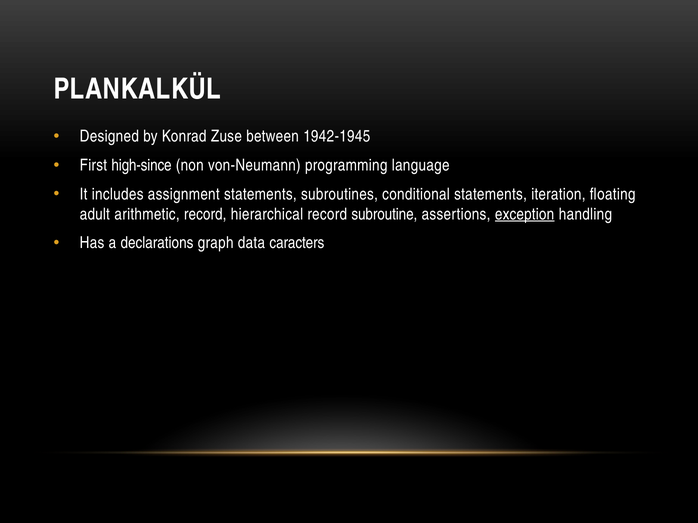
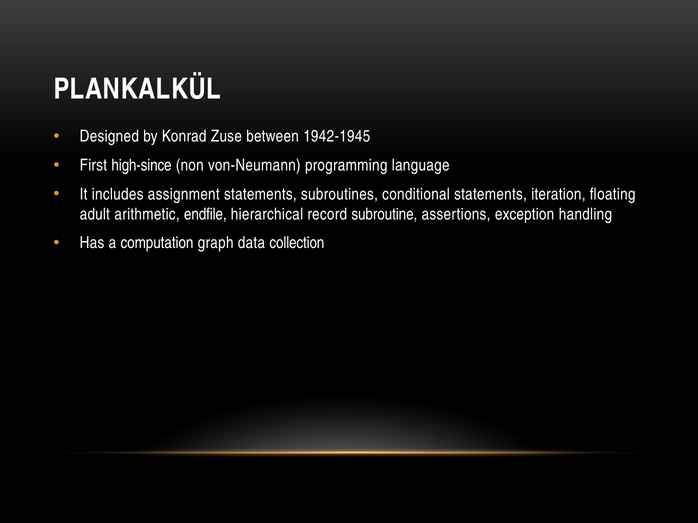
arithmetic record: record -> endfile
exception underline: present -> none
declarations: declarations -> computation
caracters: caracters -> collection
